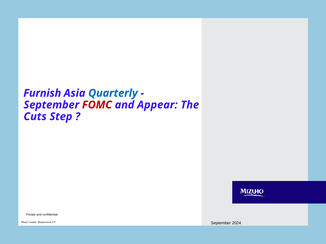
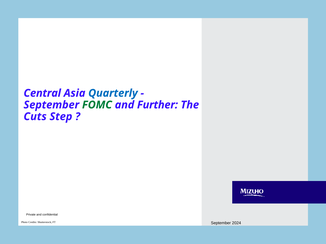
Furnish: Furnish -> Central
FOMC colour: red -> green
Appear: Appear -> Further
